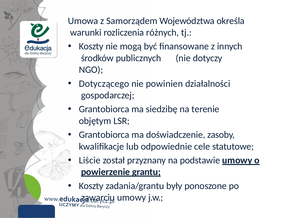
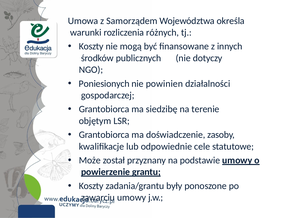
Dotyczącego: Dotyczącego -> Poniesionych
Liście: Liście -> Może
